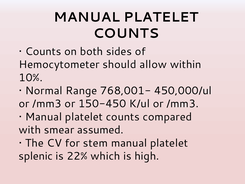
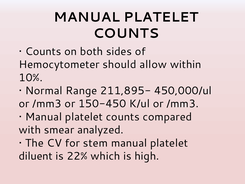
768,001-: 768,001- -> 211,895-
assumed: assumed -> analyzed
splenic: splenic -> diluent
